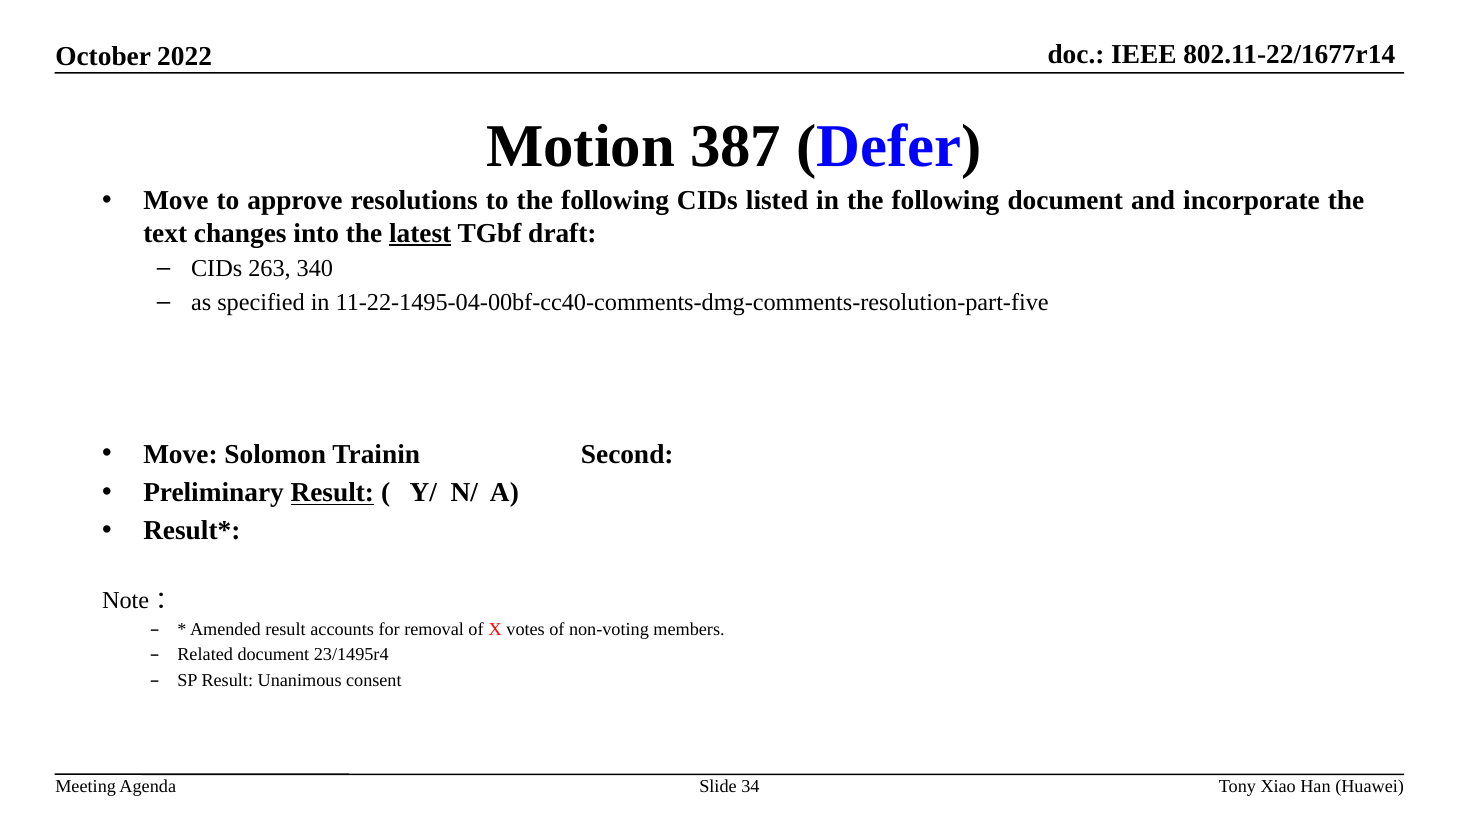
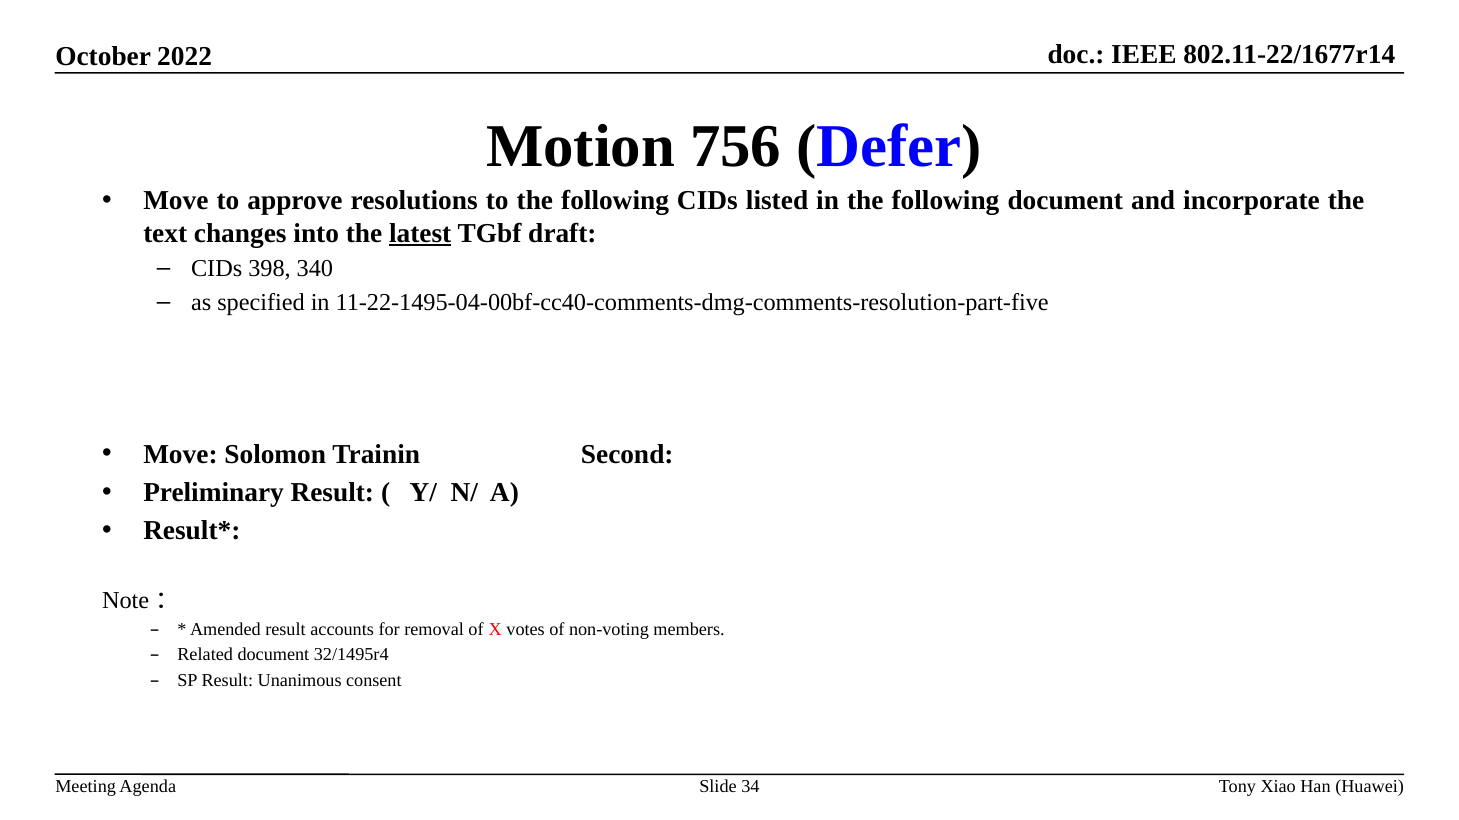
387: 387 -> 756
263: 263 -> 398
Result at (332, 493) underline: present -> none
23/1495r4: 23/1495r4 -> 32/1495r4
